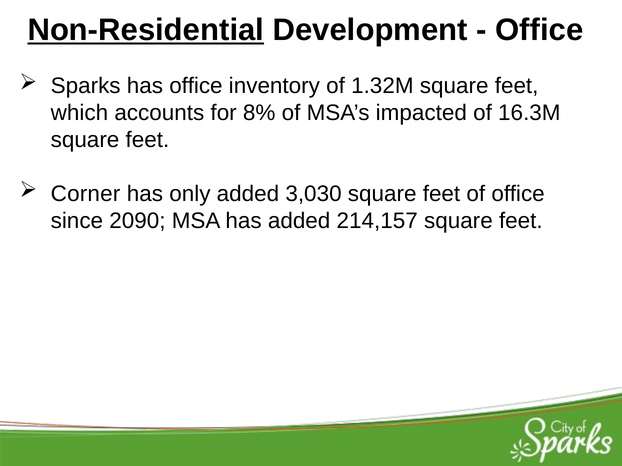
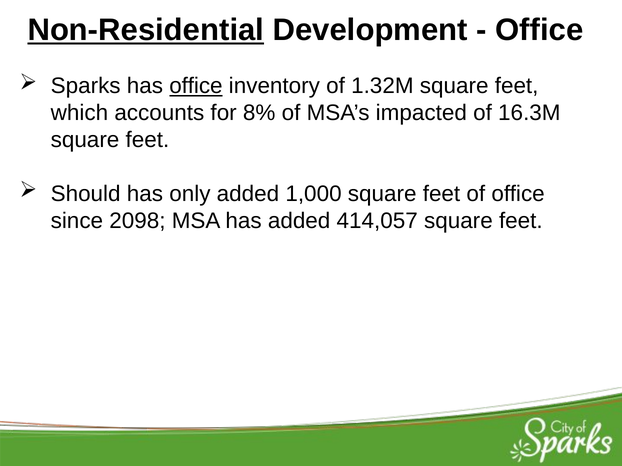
office at (196, 86) underline: none -> present
Corner: Corner -> Should
3,030: 3,030 -> 1,000
2090: 2090 -> 2098
214,157: 214,157 -> 414,057
